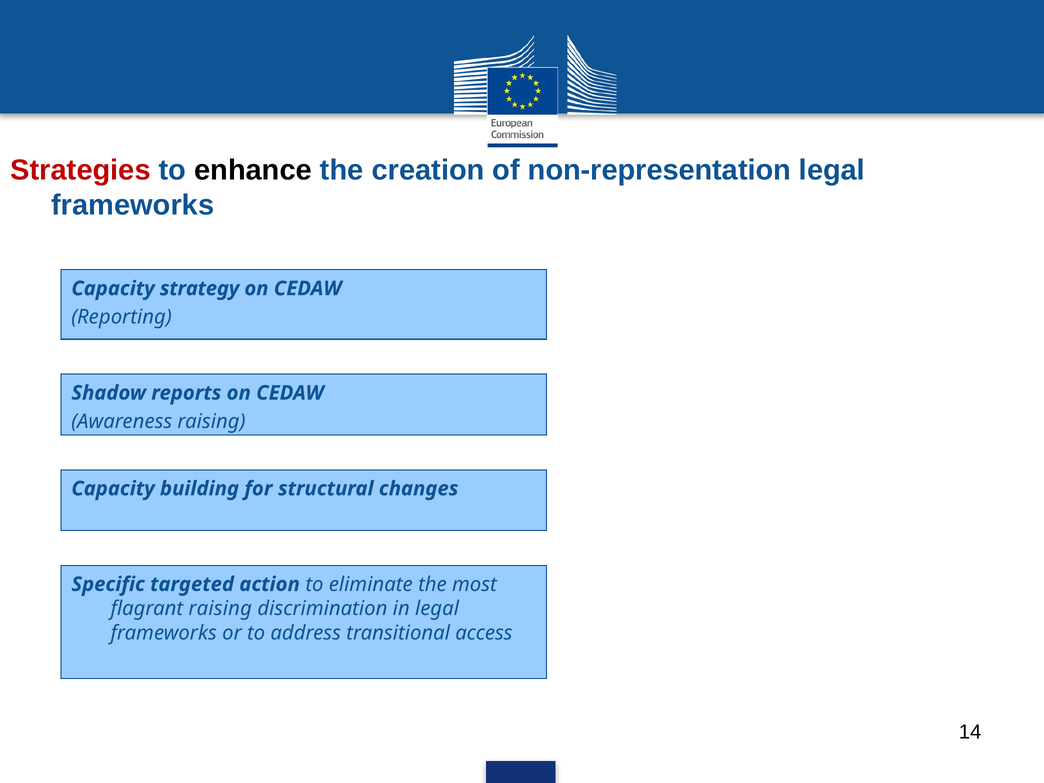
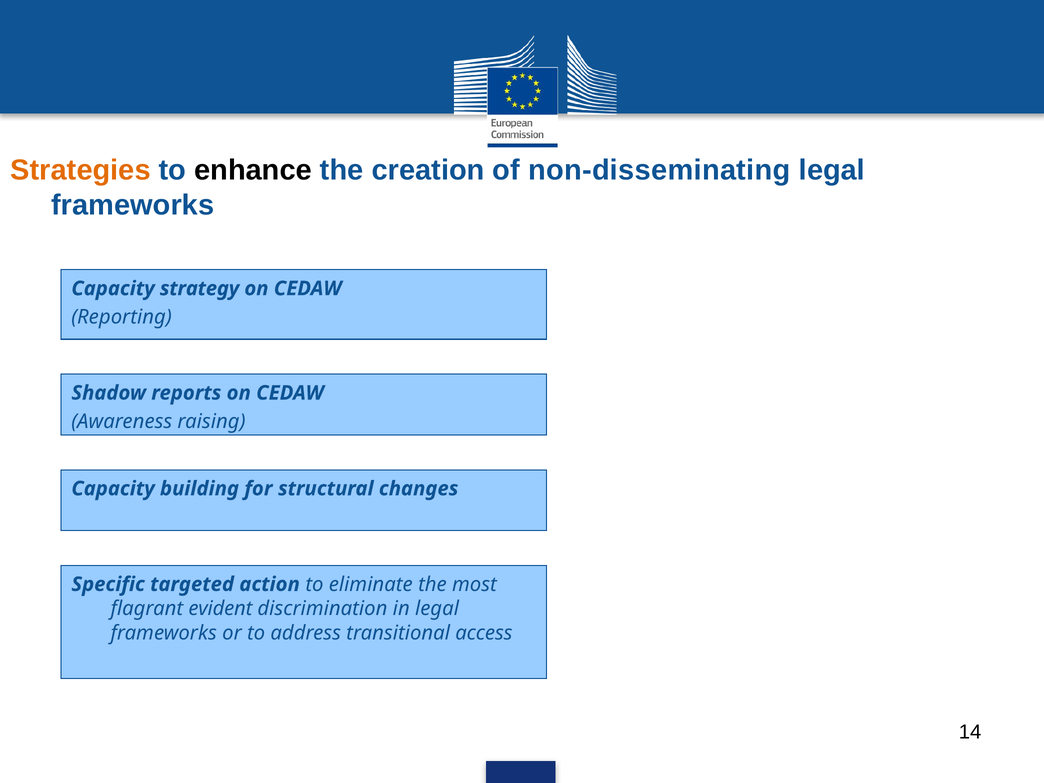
Strategies colour: red -> orange
non-representation: non-representation -> non-disseminating
flagrant raising: raising -> evident
